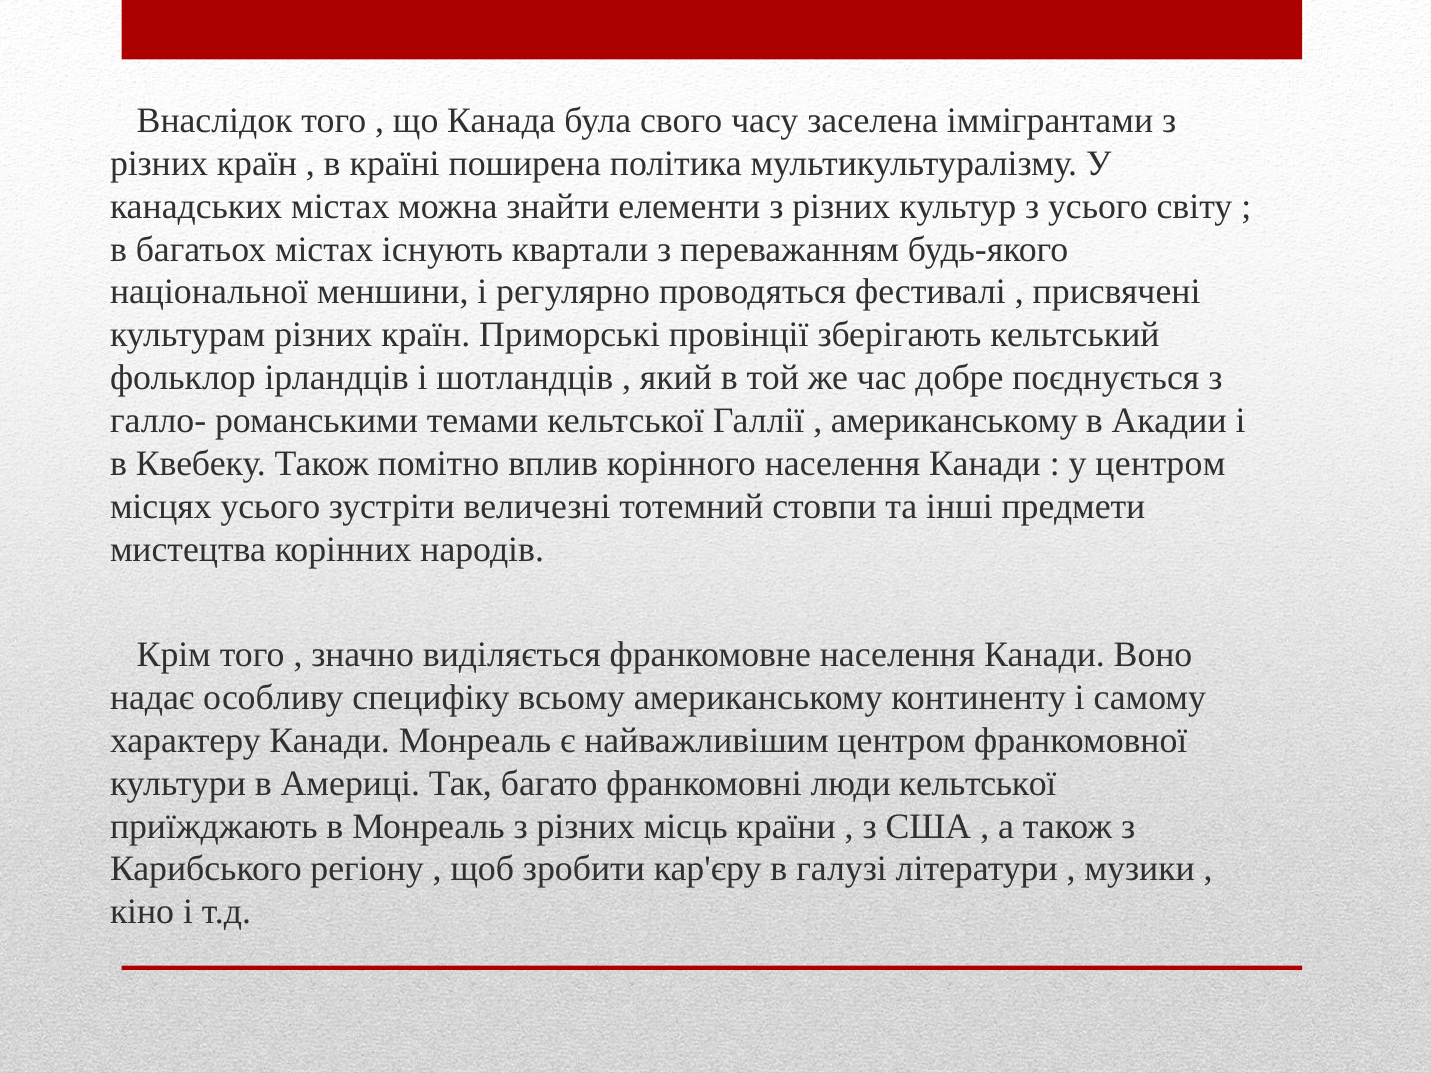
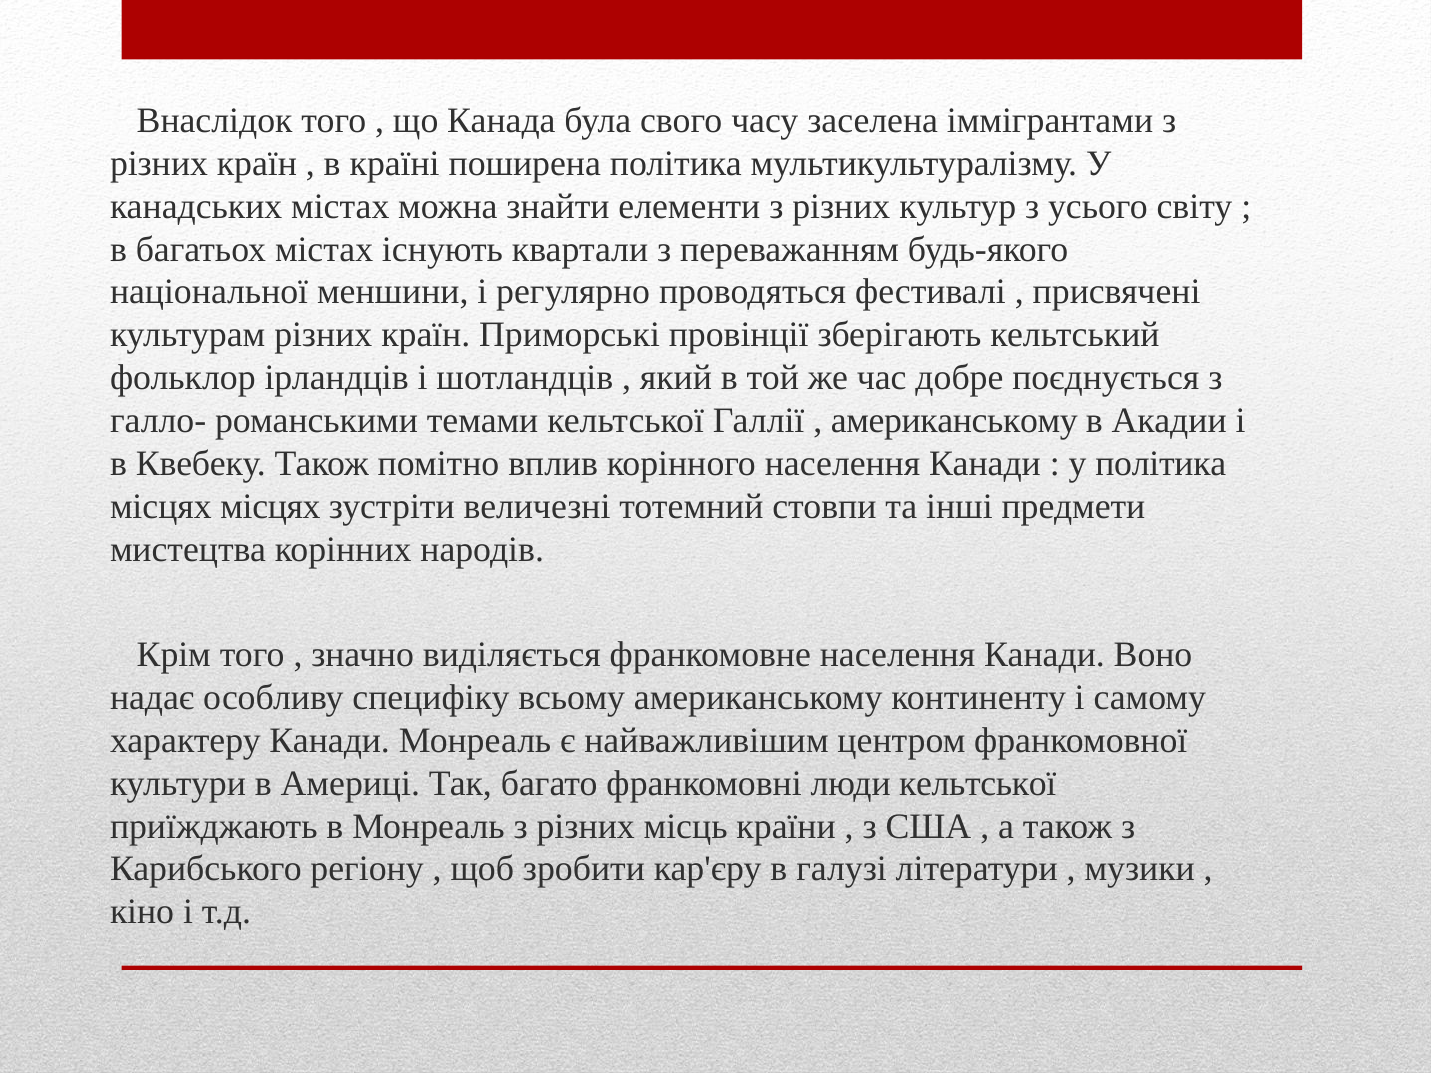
у центром: центром -> політика
місцях усього: усього -> місцях
